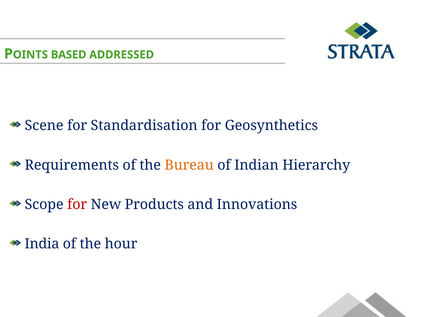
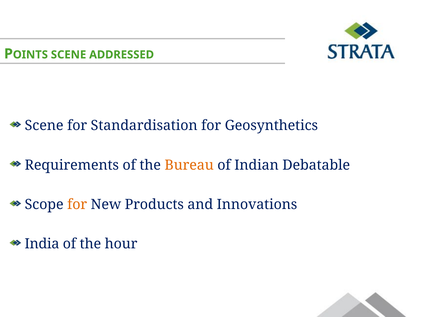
BASED at (69, 55): BASED -> SCENE
Hierarchy: Hierarchy -> Debatable
for at (77, 204) colour: red -> orange
